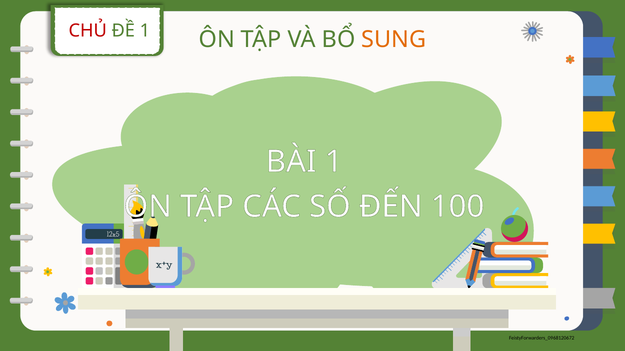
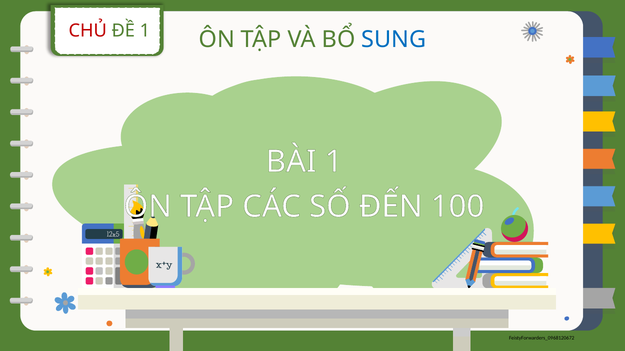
SUNG colour: orange -> blue
